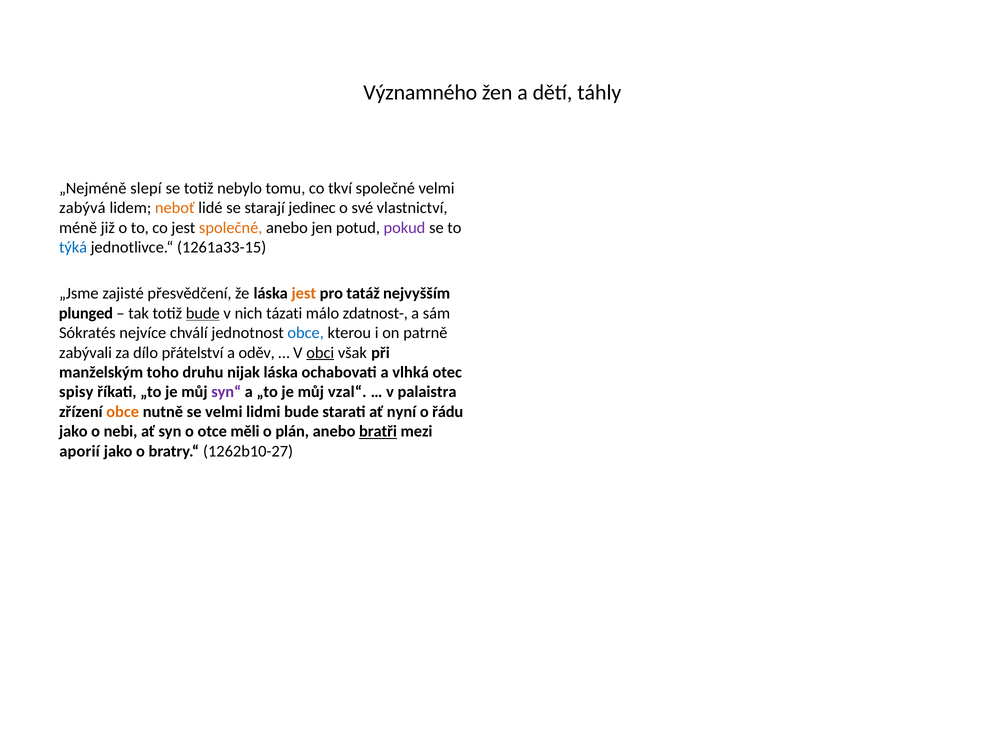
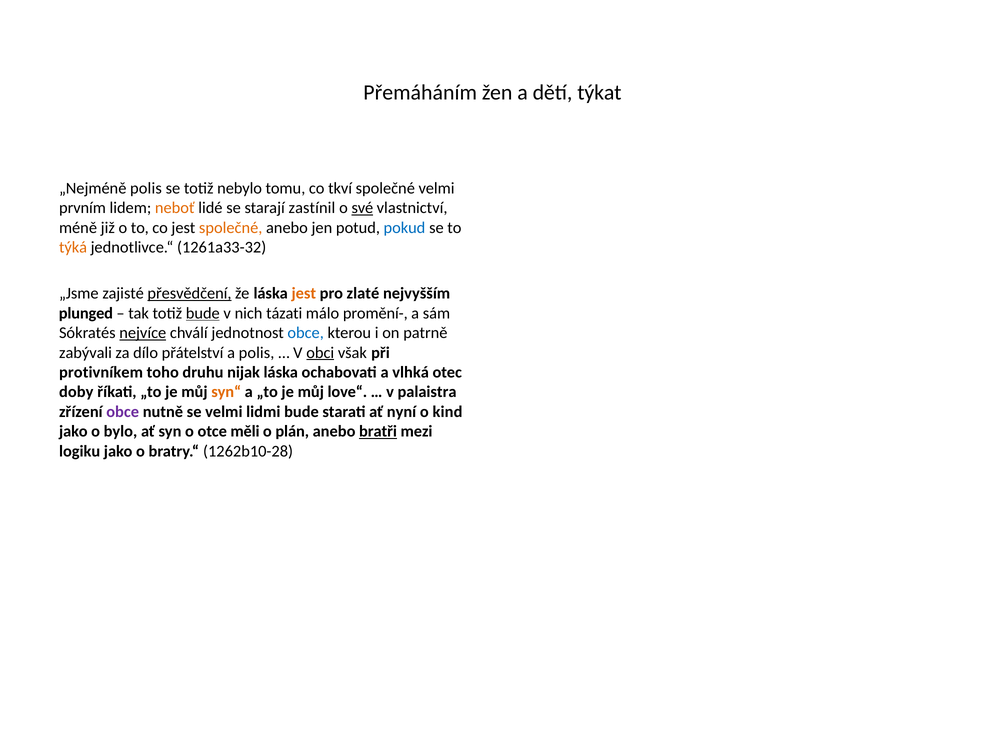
Významného: Významného -> Přemáháním
táhly: táhly -> týkat
„Nejméně slepí: slepí -> polis
zabývá: zabývá -> prvním
jedinec: jedinec -> zastínil
své underline: none -> present
pokud colour: purple -> blue
týká colour: blue -> orange
1261a33-15: 1261a33-15 -> 1261a33-32
přesvědčení underline: none -> present
tatáž: tatáž -> zlaté
zdatnost-: zdatnost- -> promění-
nejvíce underline: none -> present
a oděv: oděv -> polis
manželským: manželským -> protivníkem
spisy: spisy -> doby
syn“ colour: purple -> orange
vzal“: vzal“ -> love“
obce at (123, 412) colour: orange -> purple
řádu: řádu -> kind
nebi: nebi -> bylo
aporií: aporií -> logiku
1262b10-27: 1262b10-27 -> 1262b10-28
